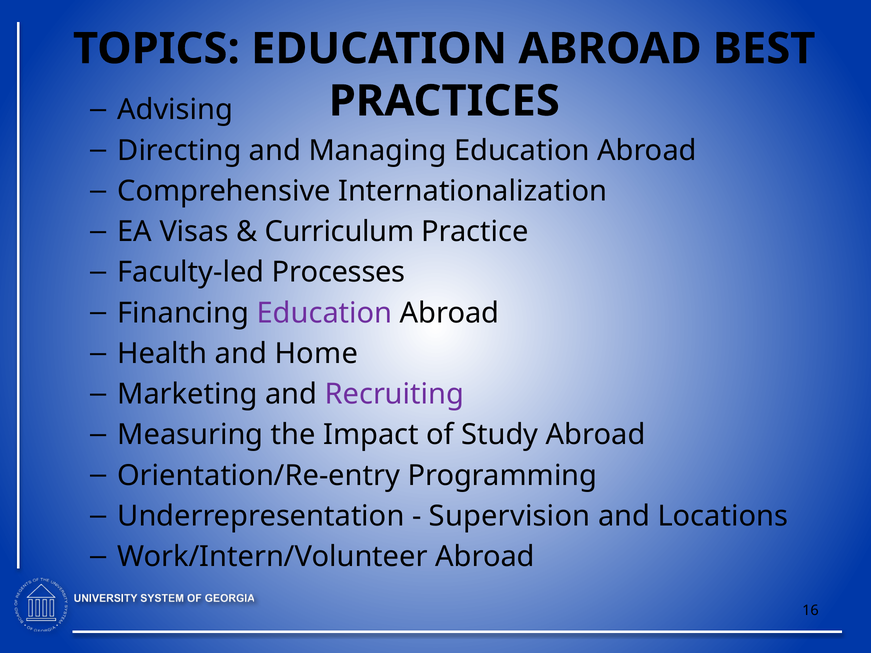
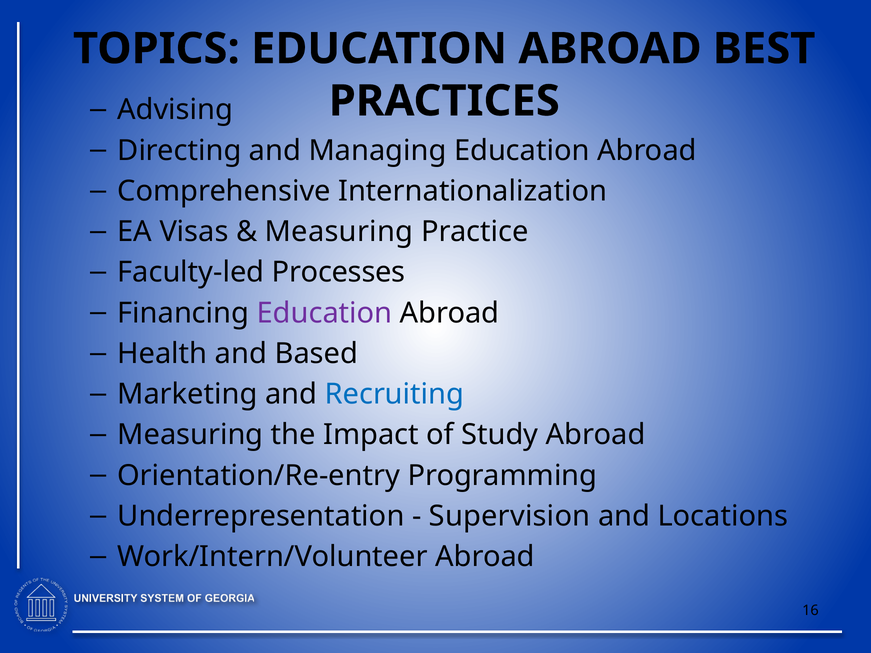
Curriculum at (339, 232): Curriculum -> Measuring
Home: Home -> Based
Recruiting colour: purple -> blue
